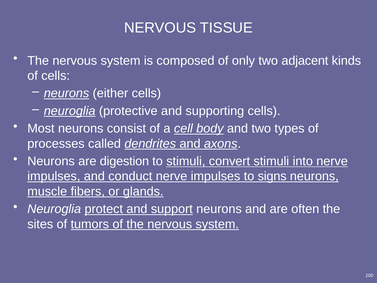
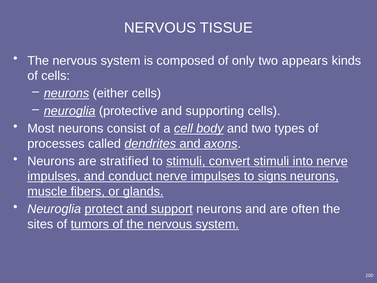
adjacent: adjacent -> appears
digestion: digestion -> stratified
